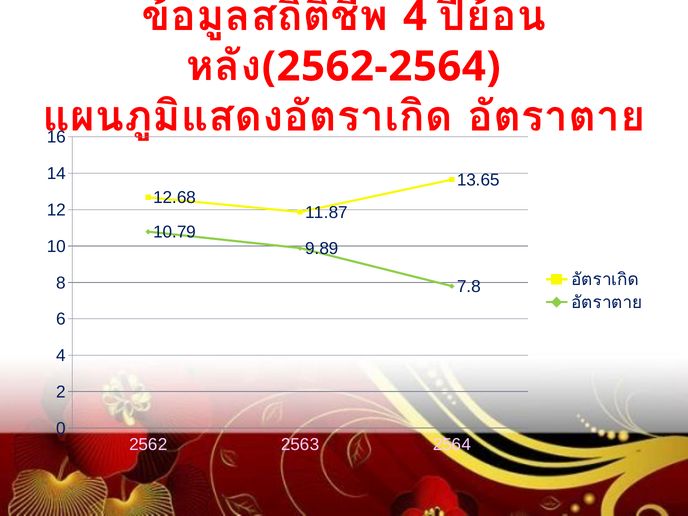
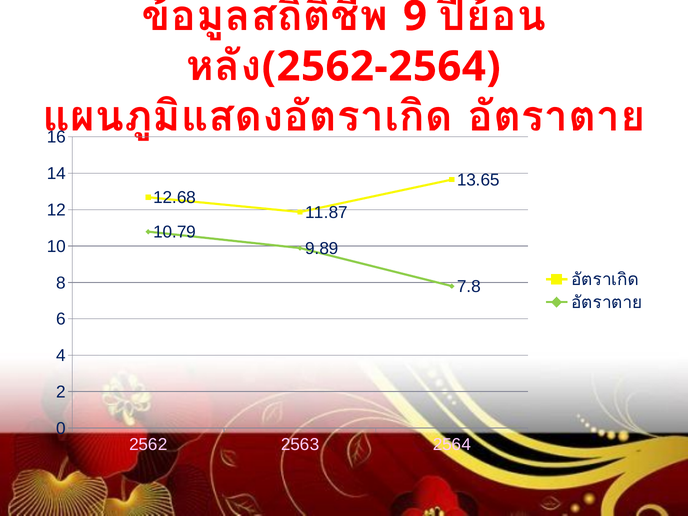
4 at (415, 16): 4 -> 9
